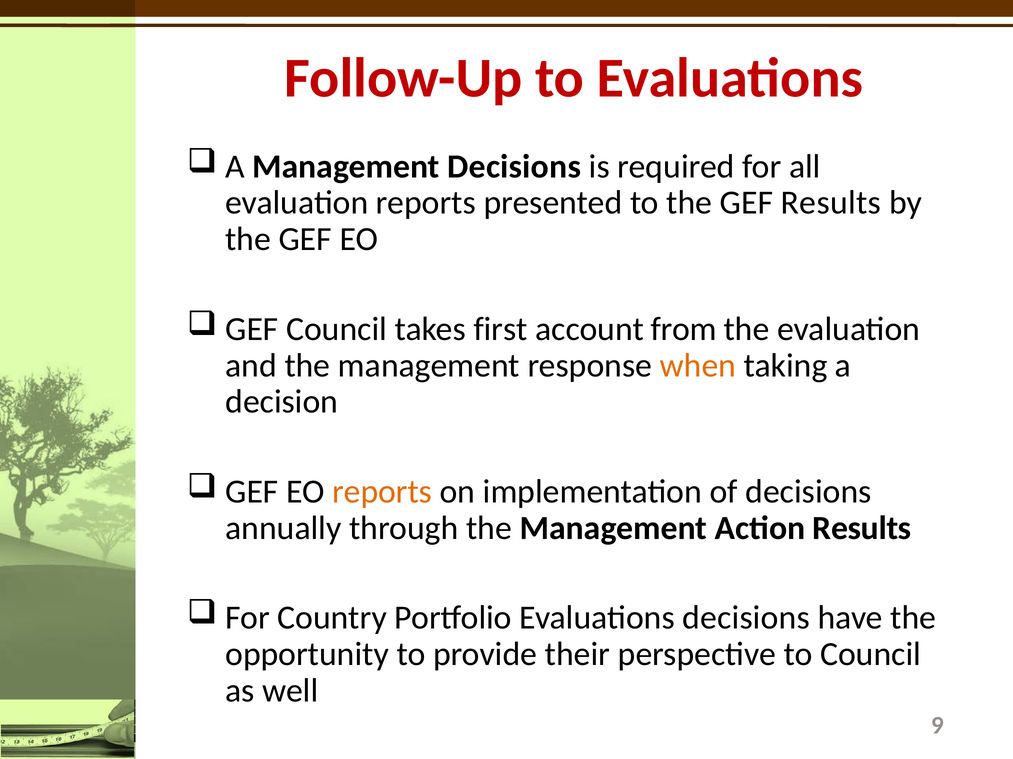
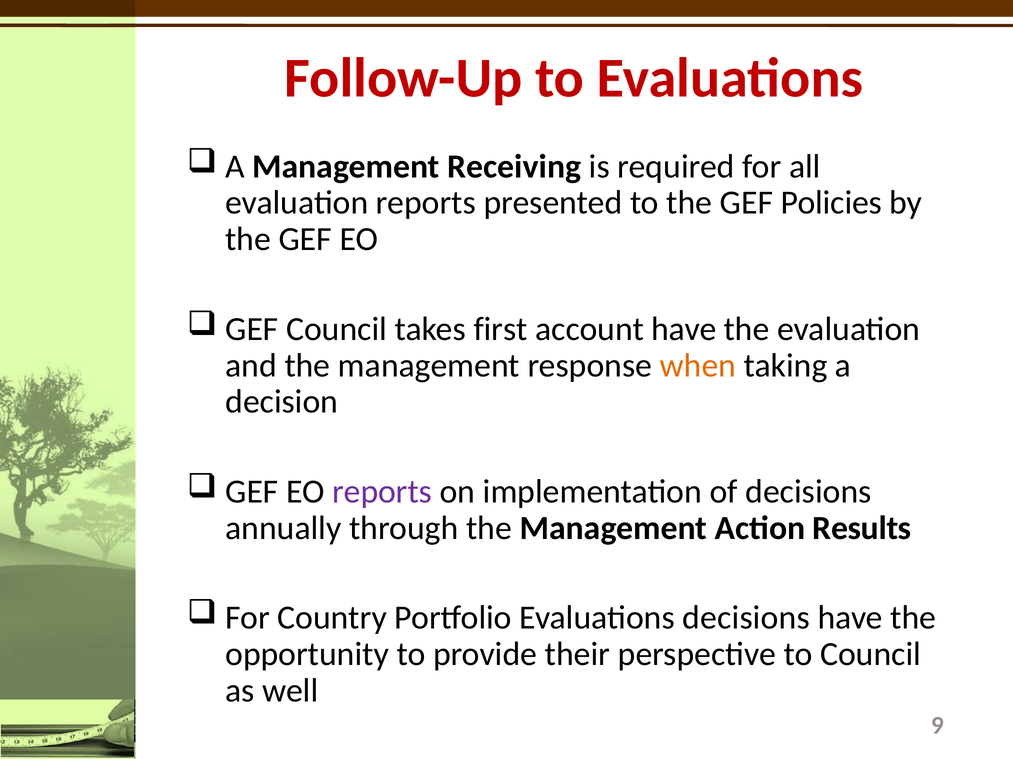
Management Decisions: Decisions -> Receiving
GEF Results: Results -> Policies
account from: from -> have
reports at (382, 492) colour: orange -> purple
